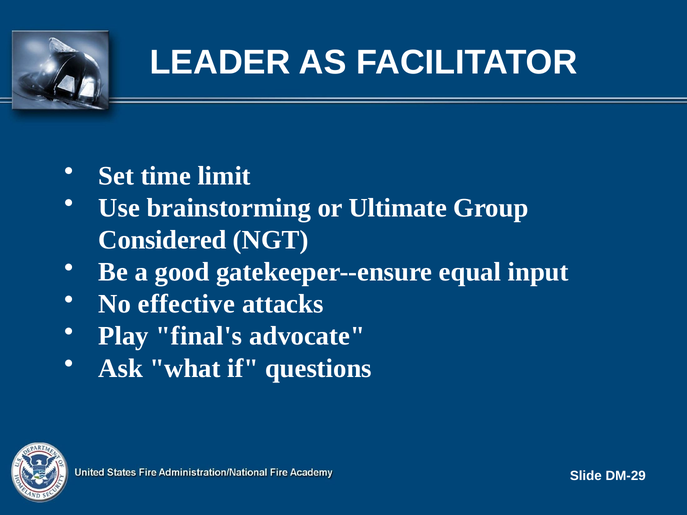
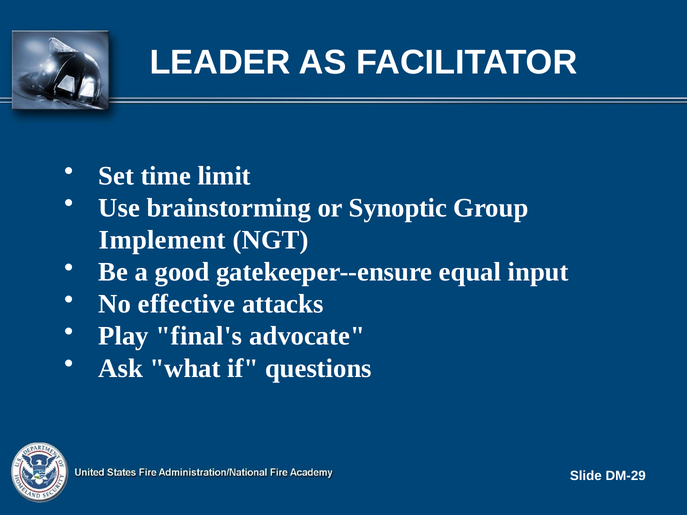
Ultimate: Ultimate -> Synoptic
Considered: Considered -> Implement
